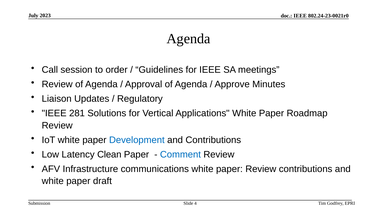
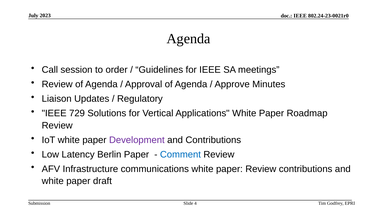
281: 281 -> 729
Development colour: blue -> purple
Clean: Clean -> Berlin
